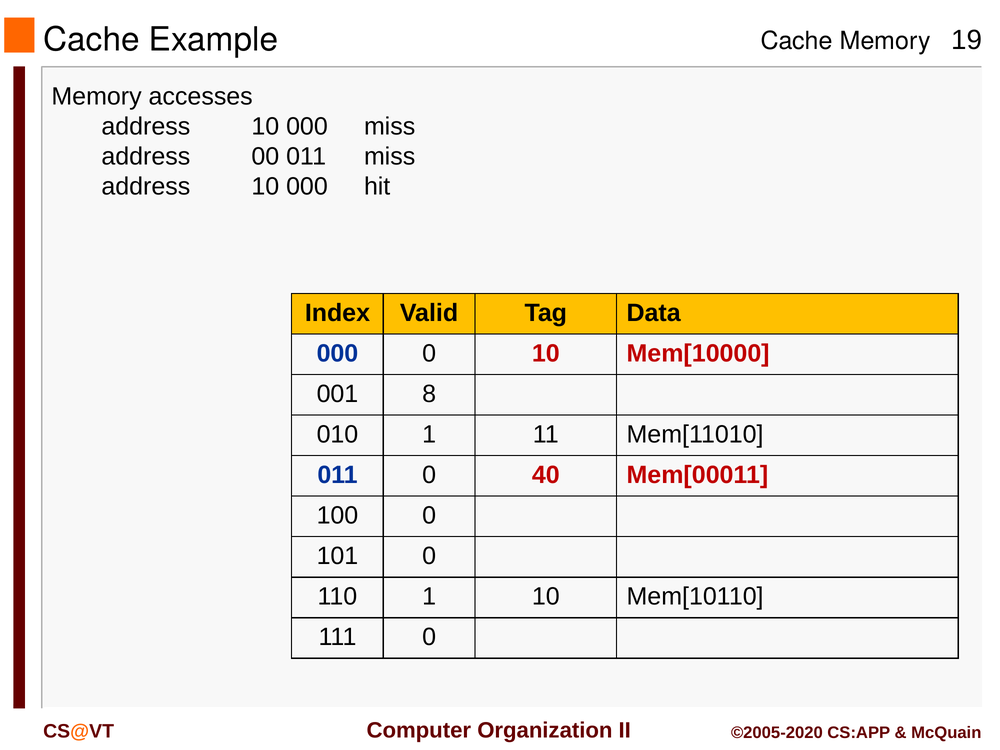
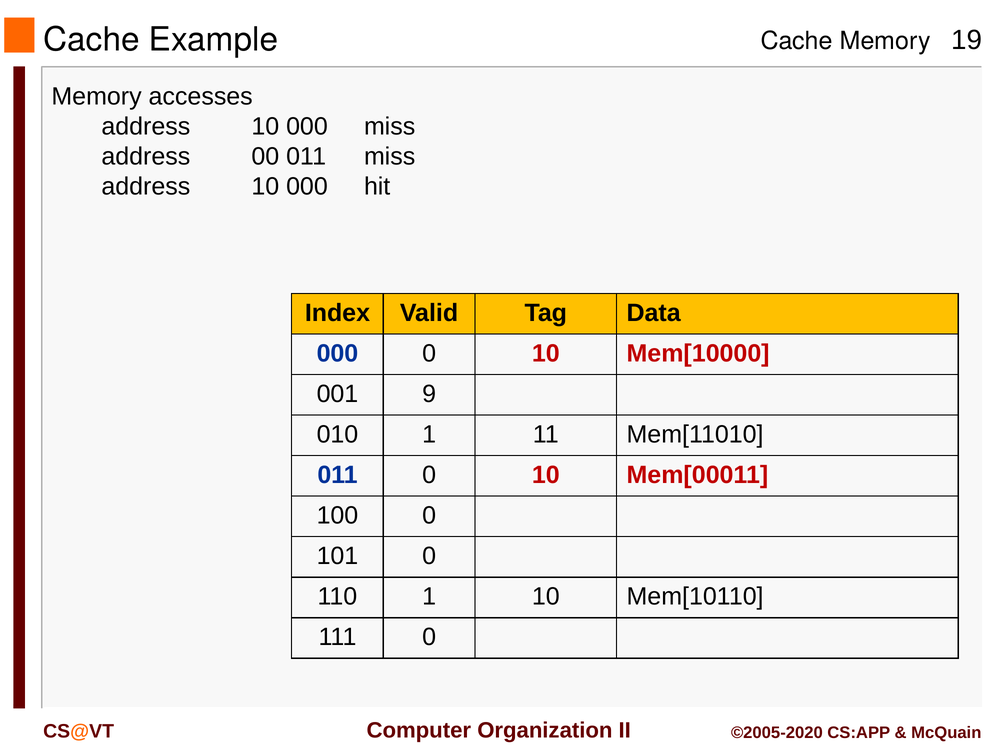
8: 8 -> 9
011 0 40: 40 -> 10
